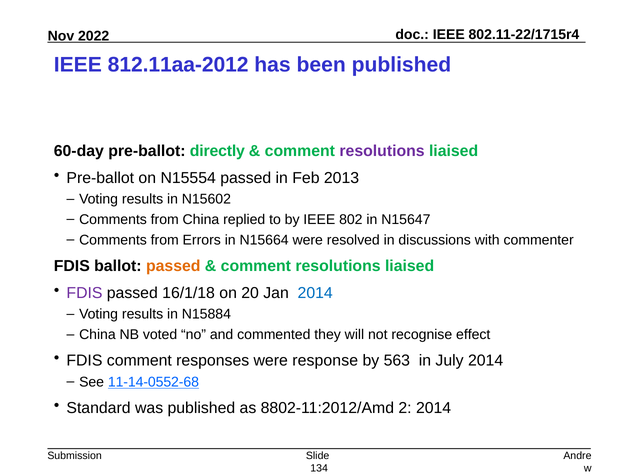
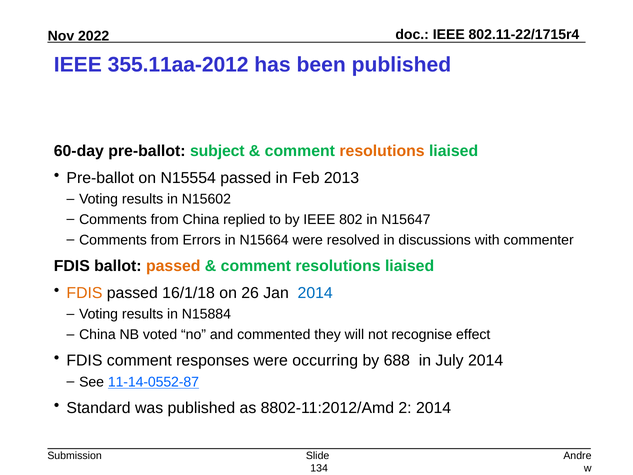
812.11aa-2012: 812.11aa-2012 -> 355.11aa-2012
directly: directly -> subject
resolutions at (382, 151) colour: purple -> orange
FDIS at (84, 293) colour: purple -> orange
20: 20 -> 26
response: response -> occurring
563: 563 -> 688
11-14-0552-68: 11-14-0552-68 -> 11-14-0552-87
